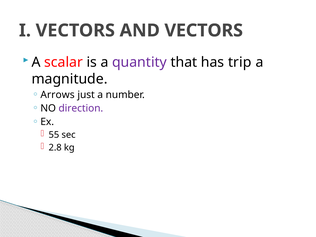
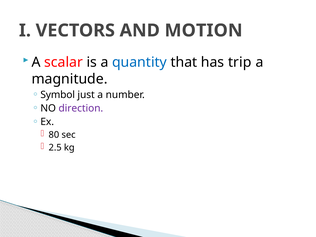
AND VECTORS: VECTORS -> MOTION
quantity colour: purple -> blue
Arrows: Arrows -> Symbol
55: 55 -> 80
2.8: 2.8 -> 2.5
